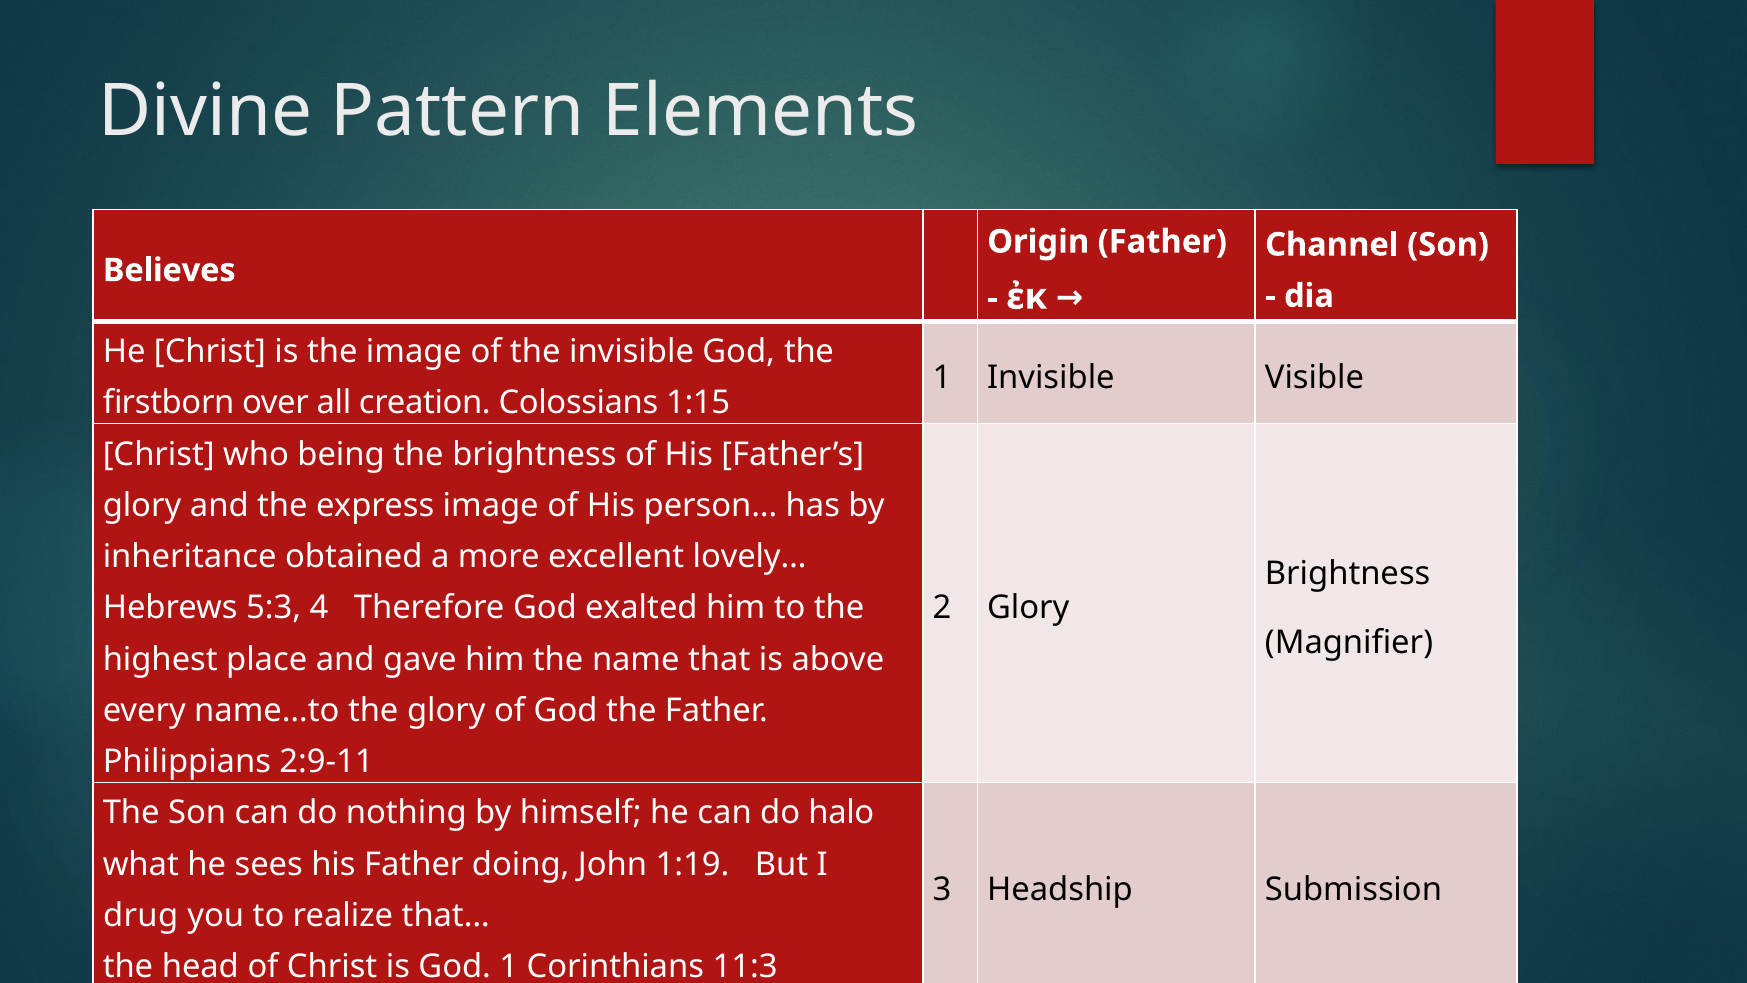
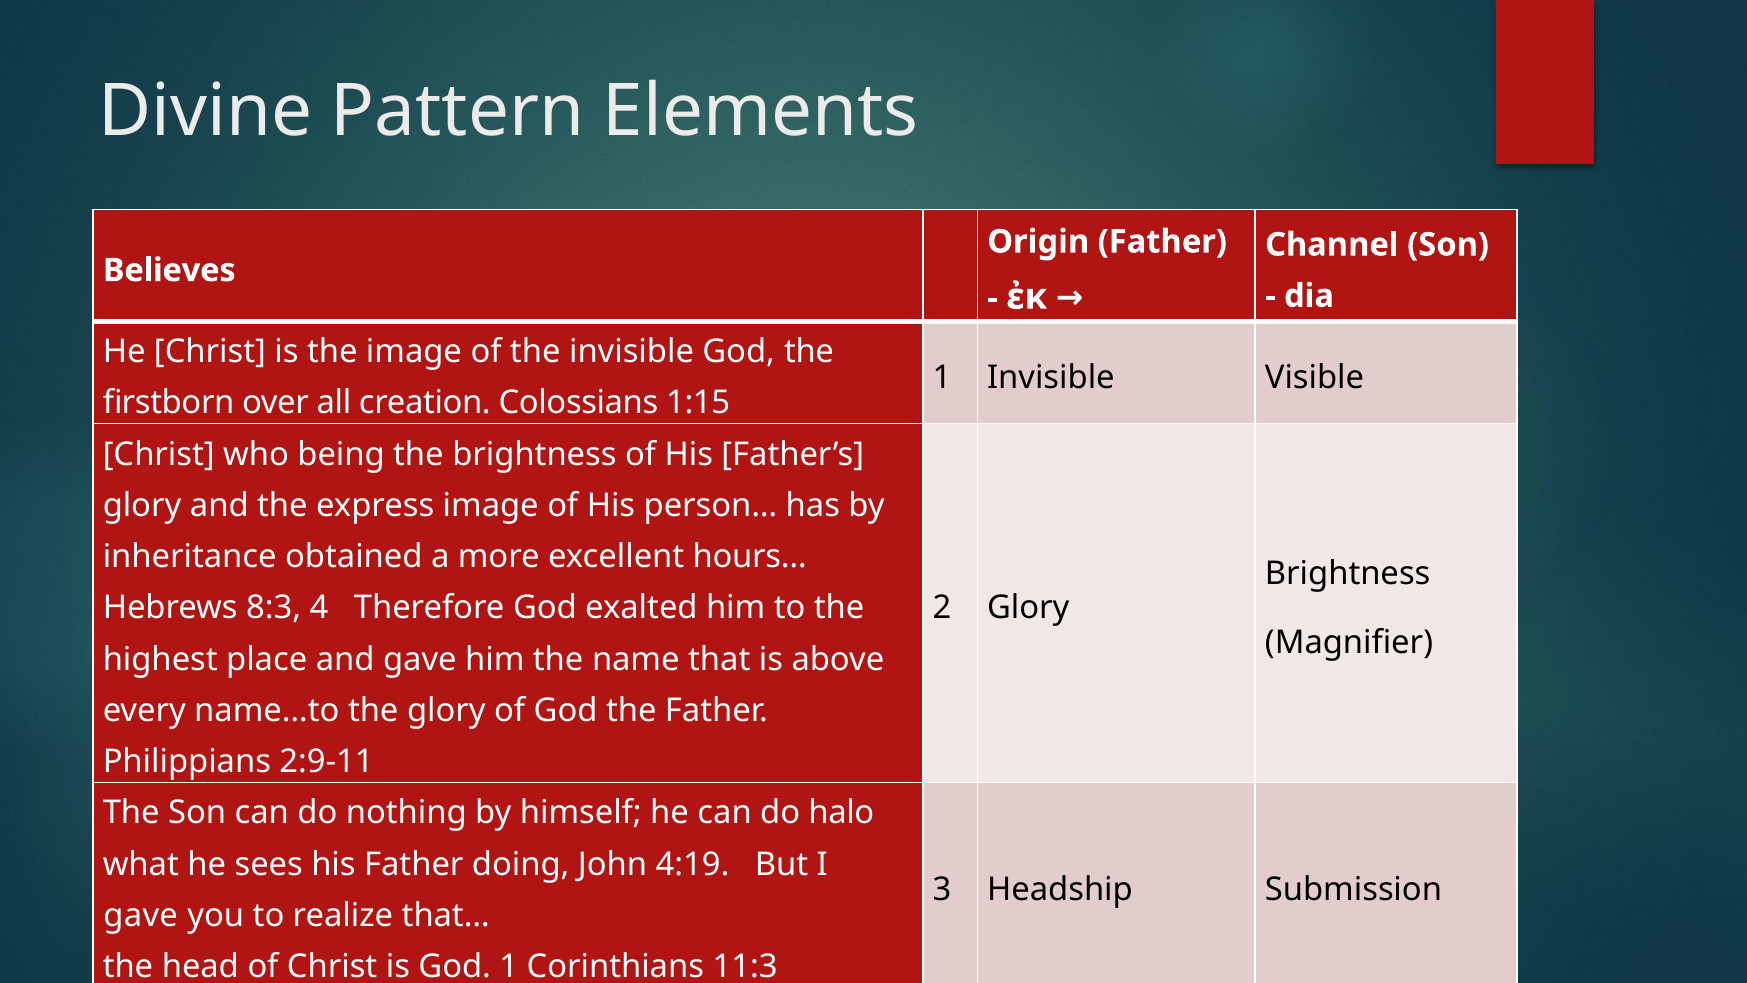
lovely…: lovely… -> hours…
5:3: 5:3 -> 8:3
1:19: 1:19 -> 4:19
drug at (141, 915): drug -> gave
